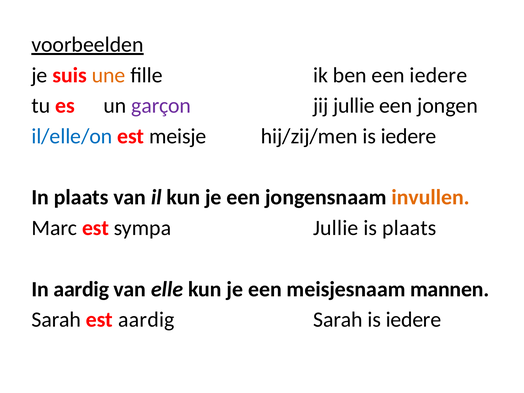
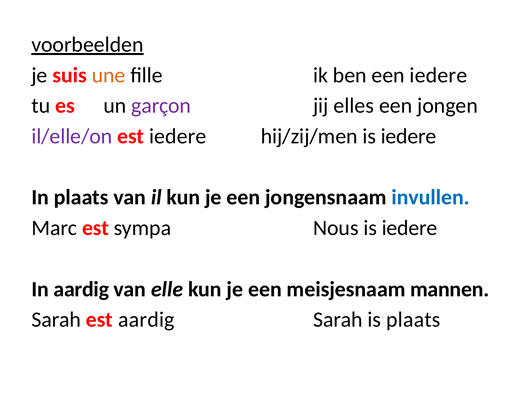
jij jullie: jullie -> elles
il/elle/on colour: blue -> purple
est meisje: meisje -> iedere
invullen colour: orange -> blue
sympa Jullie: Jullie -> Nous
plaats at (409, 228): plaats -> iedere
Sarah is iedere: iedere -> plaats
